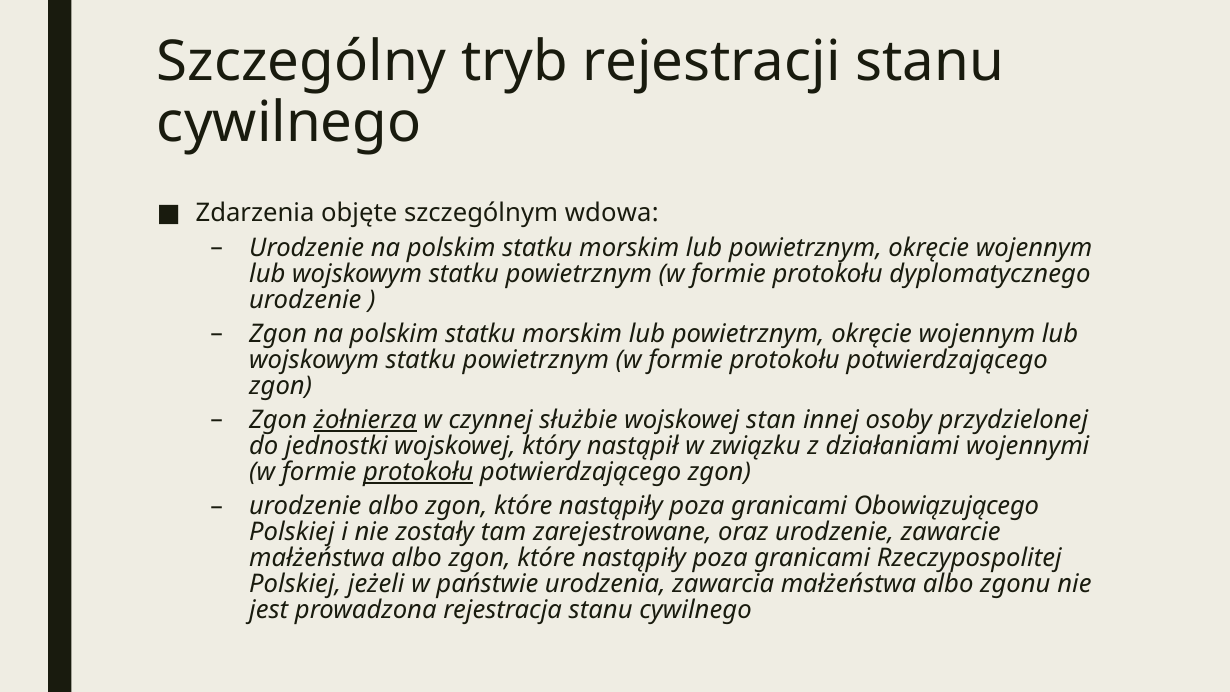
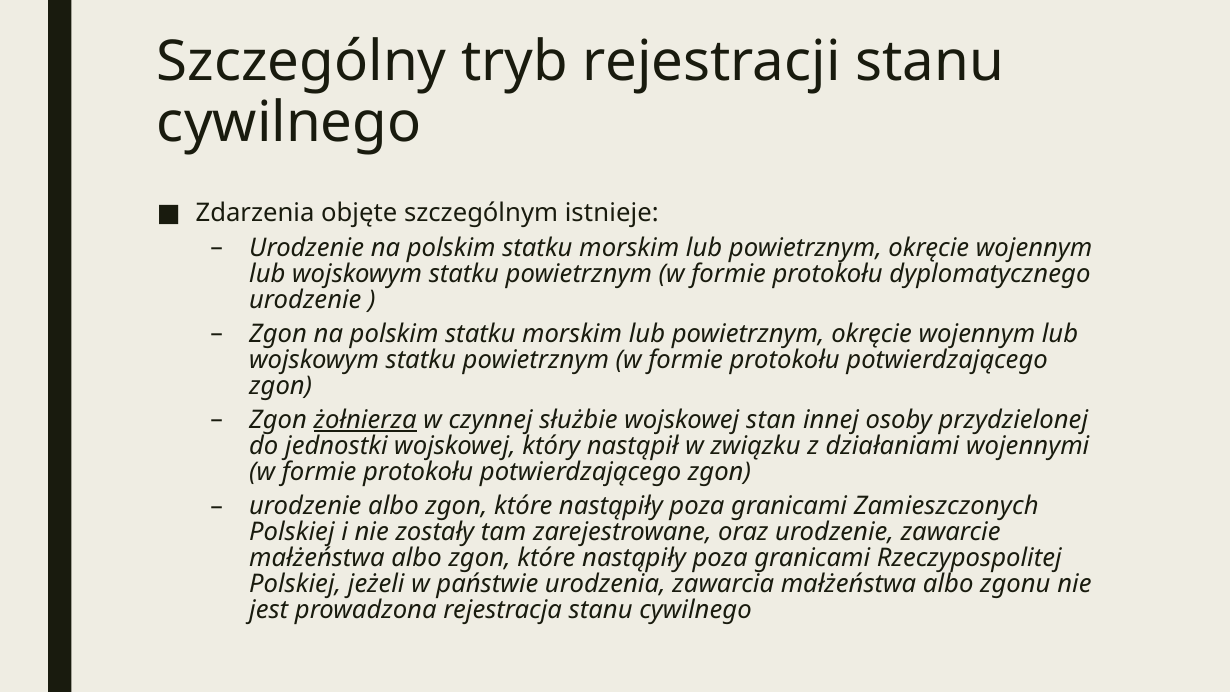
wdowa: wdowa -> istnieje
protokołu at (418, 472) underline: present -> none
Obowiązującego: Obowiązującego -> Zamieszczonych
